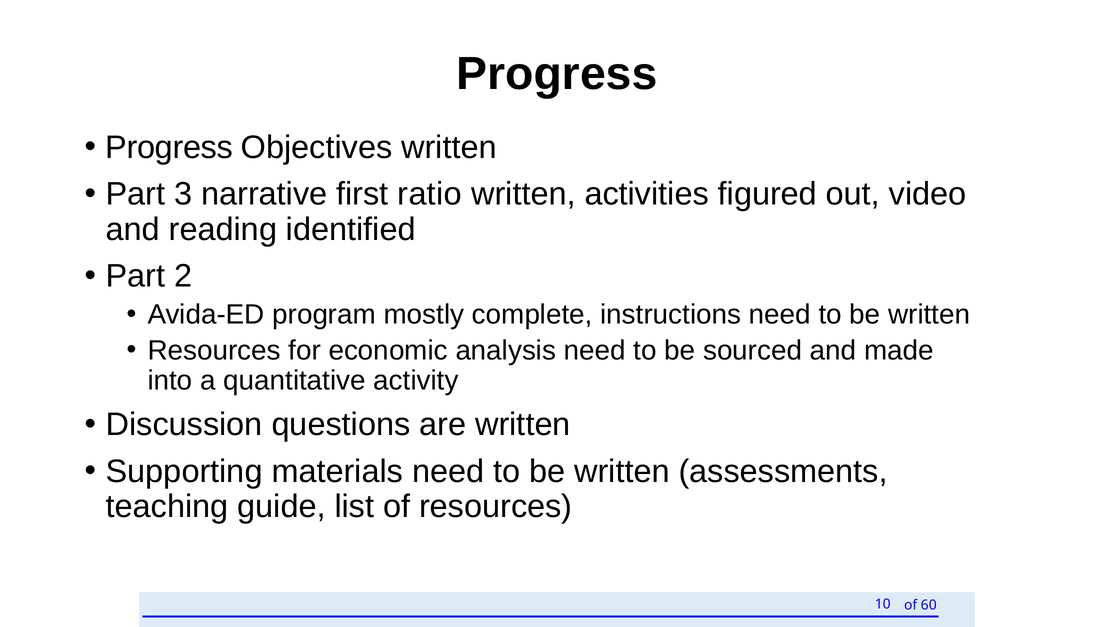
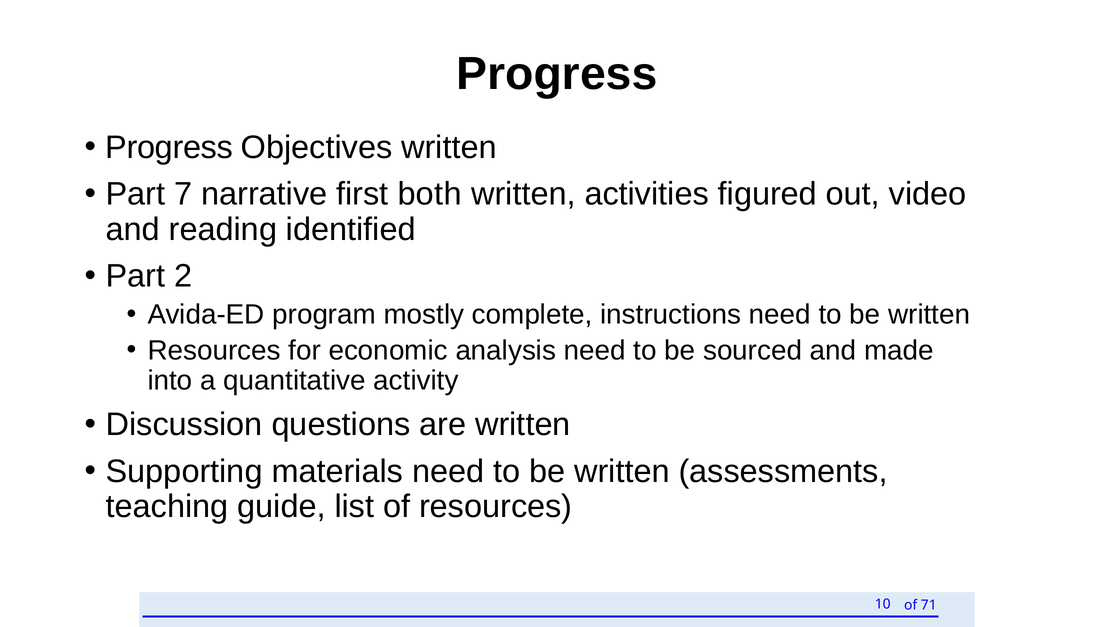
3: 3 -> 7
ratio: ratio -> both
60: 60 -> 71
